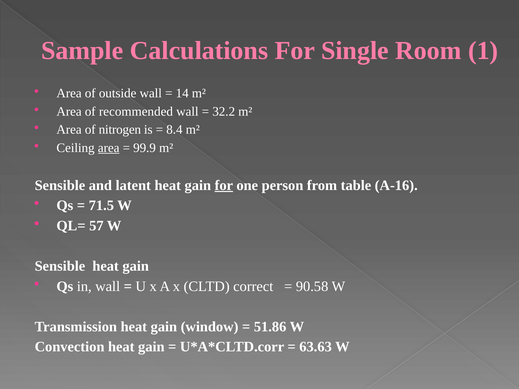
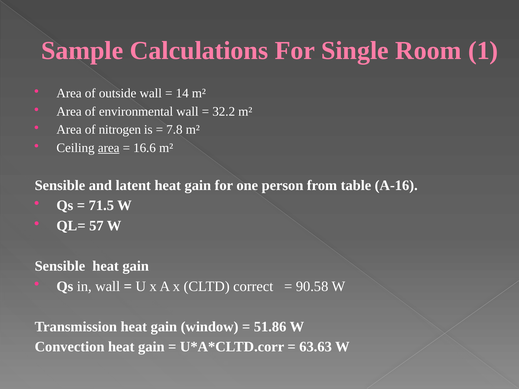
recommended: recommended -> environmental
8.4: 8.4 -> 7.8
99.9: 99.9 -> 16.6
for at (224, 186) underline: present -> none
